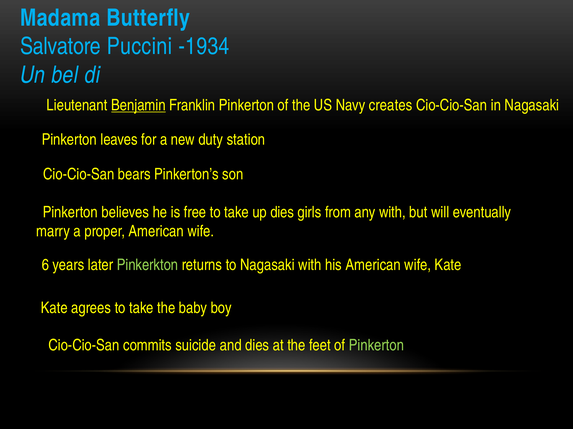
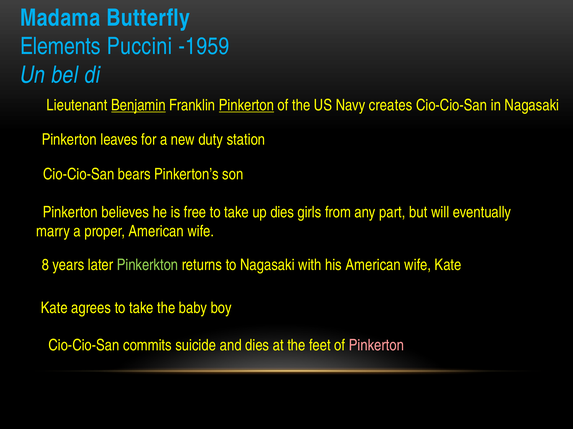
Salvatore: Salvatore -> Elements
-1934: -1934 -> -1959
Pinkerton at (246, 105) underline: none -> present
any with: with -> part
6: 6 -> 8
Pinkerton at (376, 346) colour: light green -> pink
